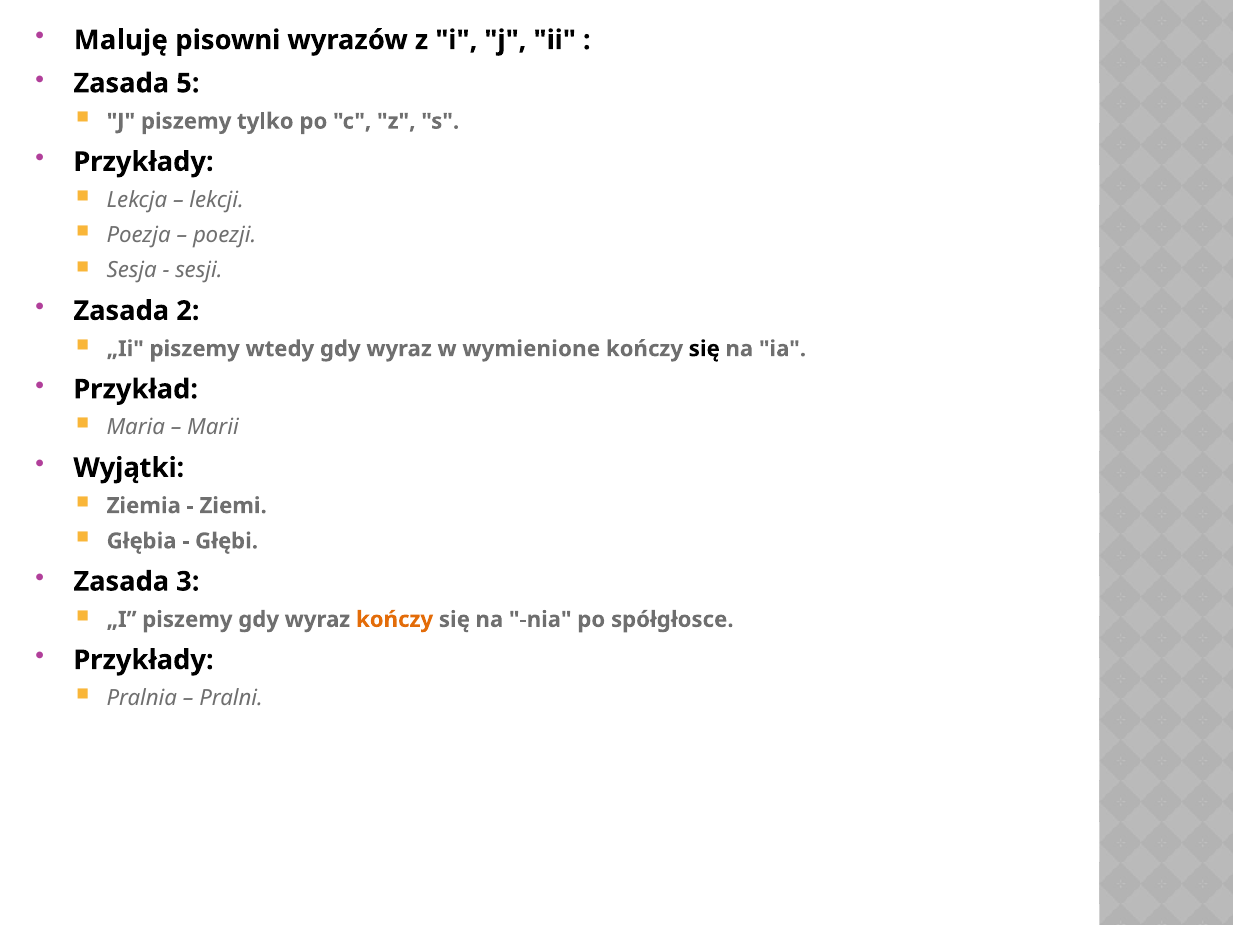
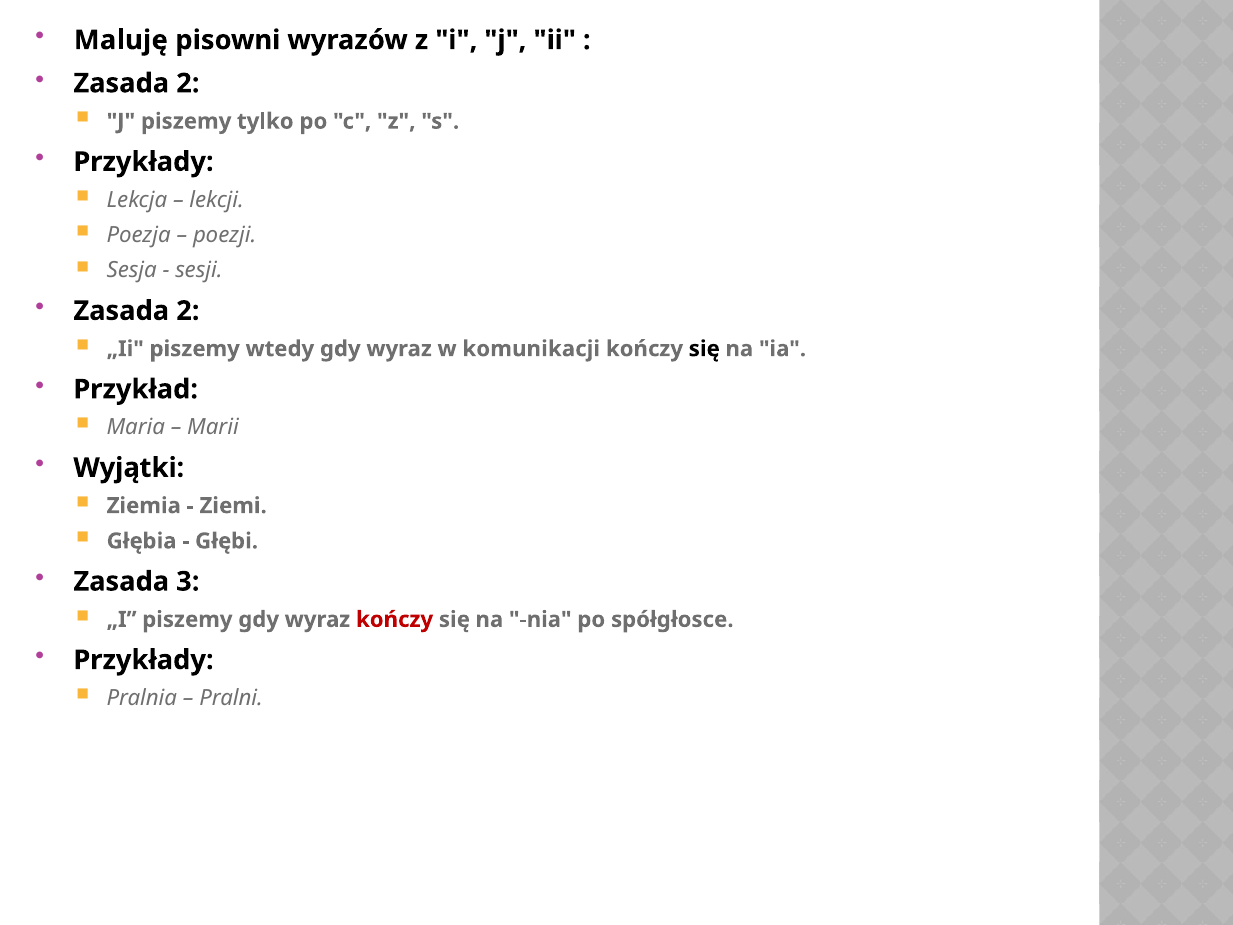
5 at (188, 83): 5 -> 2
wymienione: wymienione -> komunikacji
kończy at (395, 619) colour: orange -> red
